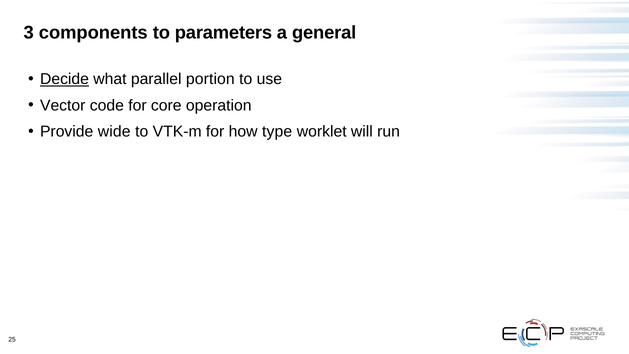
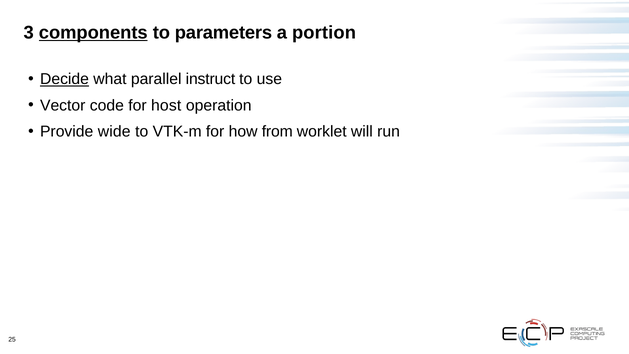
components underline: none -> present
general: general -> portion
portion: portion -> instruct
core: core -> host
type: type -> from
